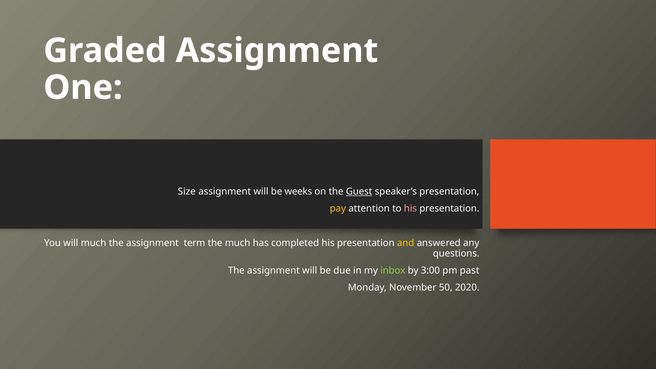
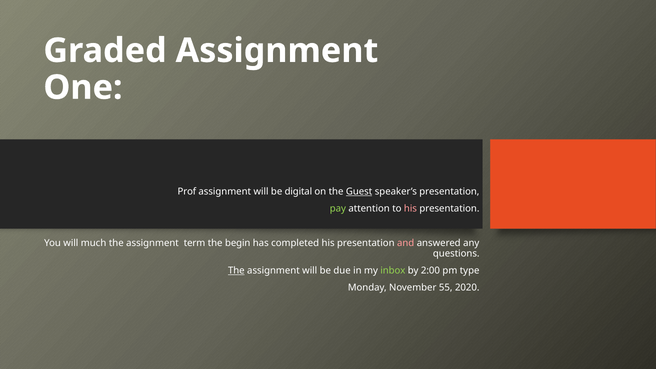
Size: Size -> Prof
weeks: weeks -> digital
pay colour: yellow -> light green
the much: much -> begin
and colour: yellow -> pink
The at (236, 271) underline: none -> present
3:00: 3:00 -> 2:00
past: past -> type
50: 50 -> 55
